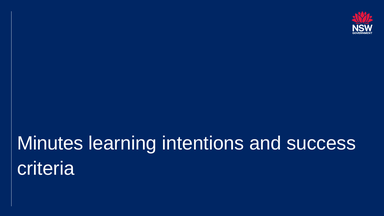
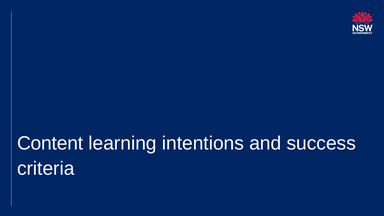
Minutes: Minutes -> Content
